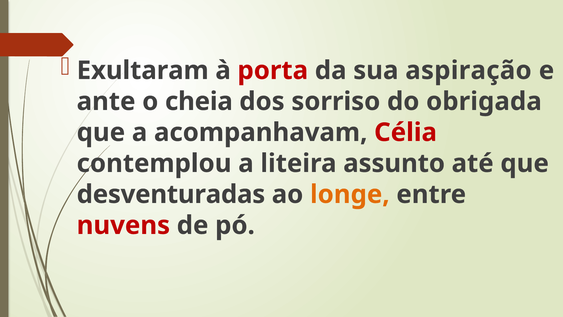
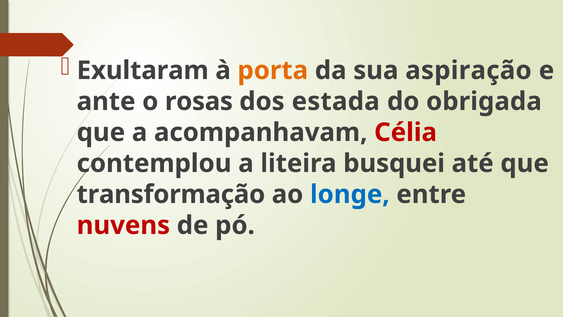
porta colour: red -> orange
cheia: cheia -> rosas
sorriso: sorriso -> estada
assunto: assunto -> busquei
desventuradas: desventuradas -> transformação
longe colour: orange -> blue
